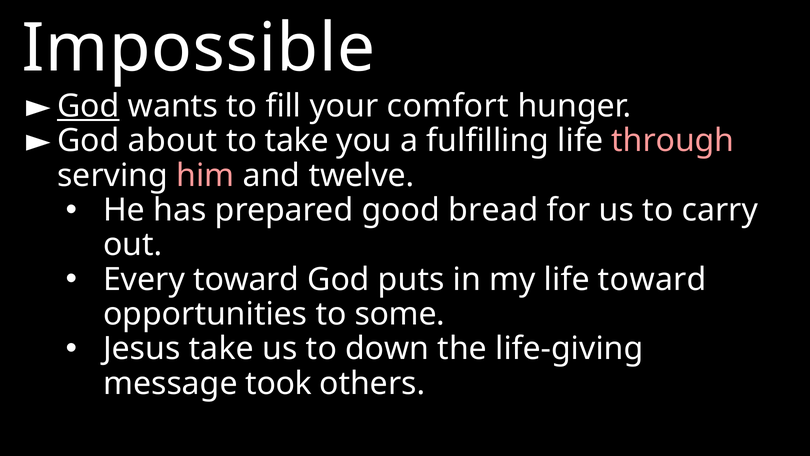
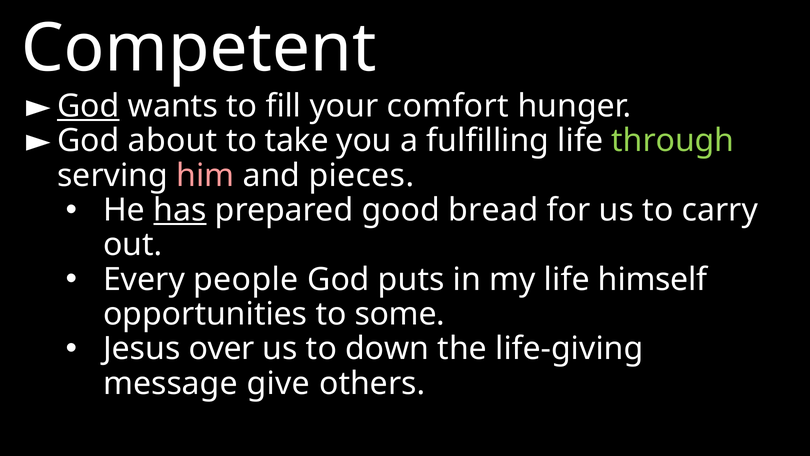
Impossible: Impossible -> Competent
through colour: pink -> light green
twelve: twelve -> pieces
has underline: none -> present
Every toward: toward -> people
life toward: toward -> himself
Jesus take: take -> over
took: took -> give
